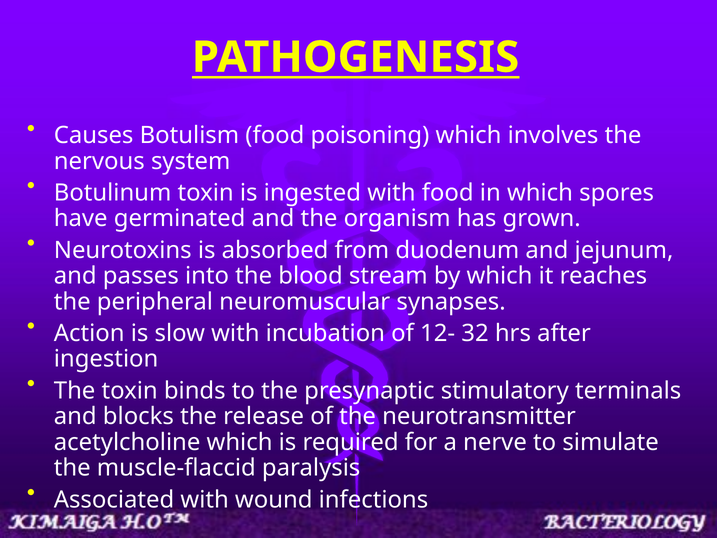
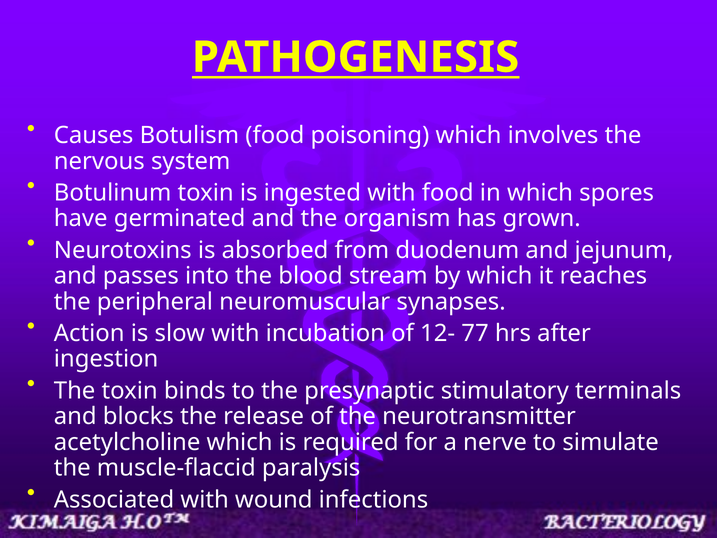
32: 32 -> 77
